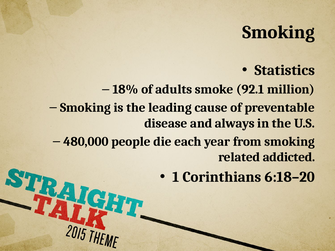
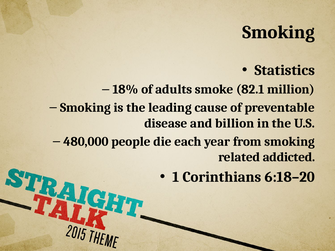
92.1: 92.1 -> 82.1
always: always -> billion
